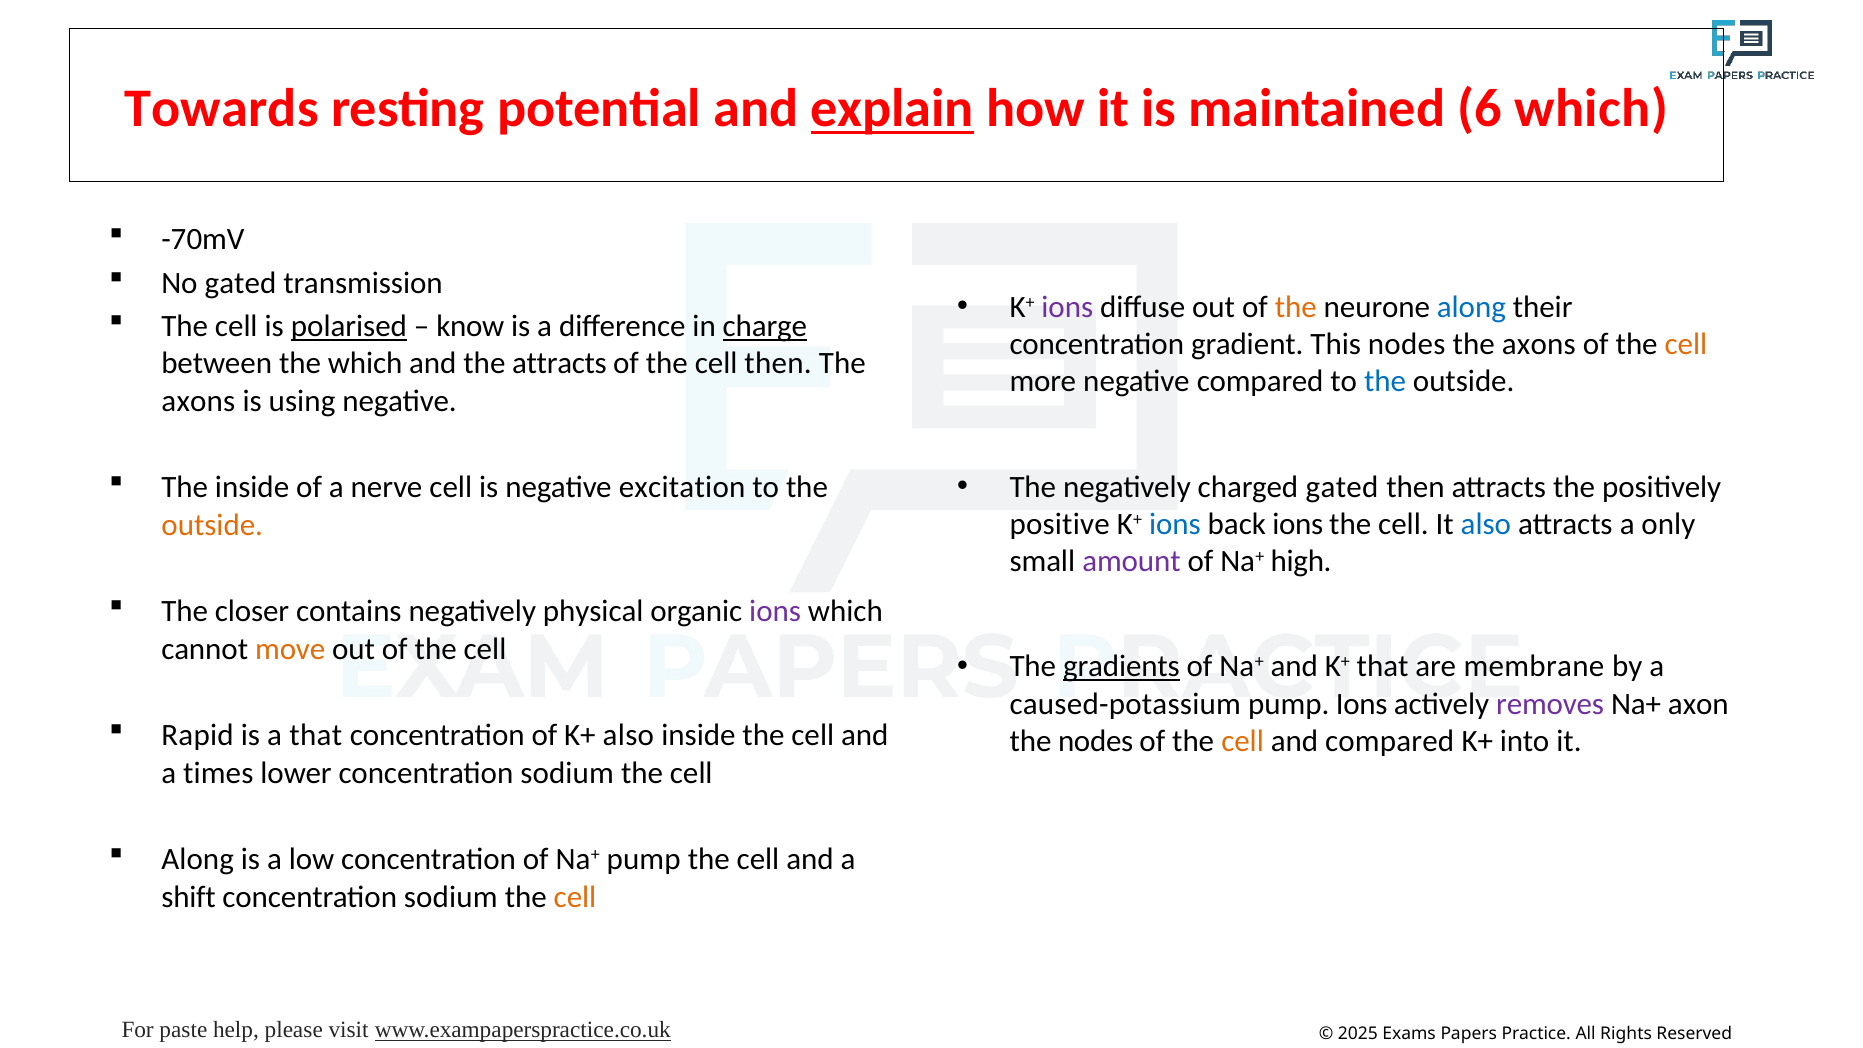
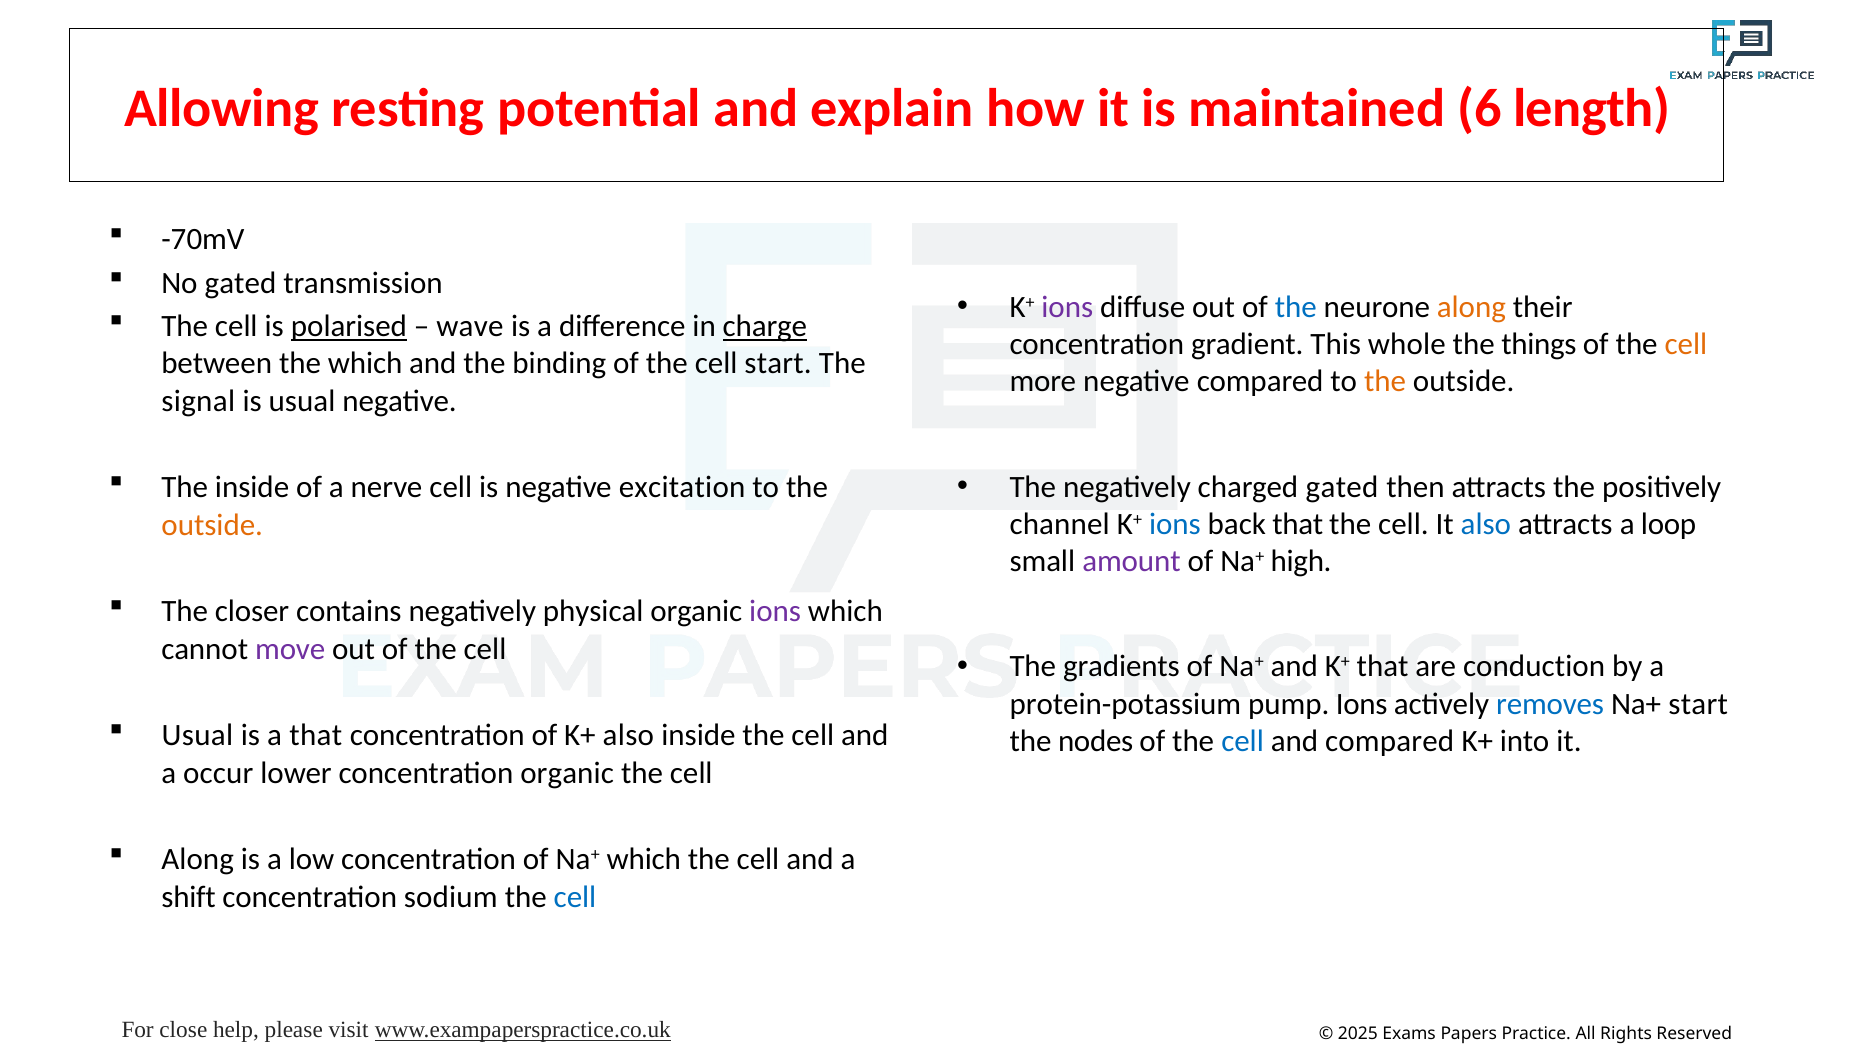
Towards: Towards -> Allowing
explain underline: present -> none
6 which: which -> length
the at (1296, 307) colour: orange -> blue
along at (1471, 307) colour: blue -> orange
know: know -> wave
This nodes: nodes -> whole
axons at (1539, 344): axons -> things
the attracts: attracts -> binding
cell then: then -> start
the at (1385, 382) colour: blue -> orange
axons at (198, 401): axons -> signal
is using: using -> usual
positive: positive -> channel
back ions: ions -> that
only: only -> loop
move colour: orange -> purple
gradients underline: present -> none
membrane: membrane -> conduction
caused-potassium: caused-potassium -> protein-potassium
removes colour: purple -> blue
Na+ axon: axon -> start
Rapid at (198, 736): Rapid -> Usual
cell at (1243, 741) colour: orange -> blue
times: times -> occur
lower concentration sodium: sodium -> organic
Na+ pump: pump -> which
cell at (575, 897) colour: orange -> blue
paste: paste -> close
